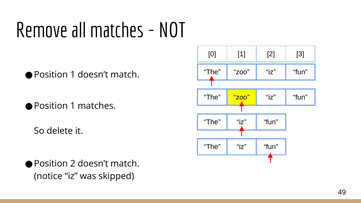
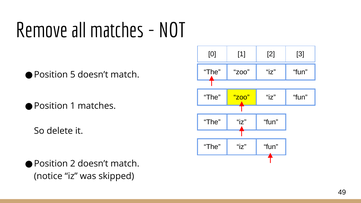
1 at (73, 75): 1 -> 5
